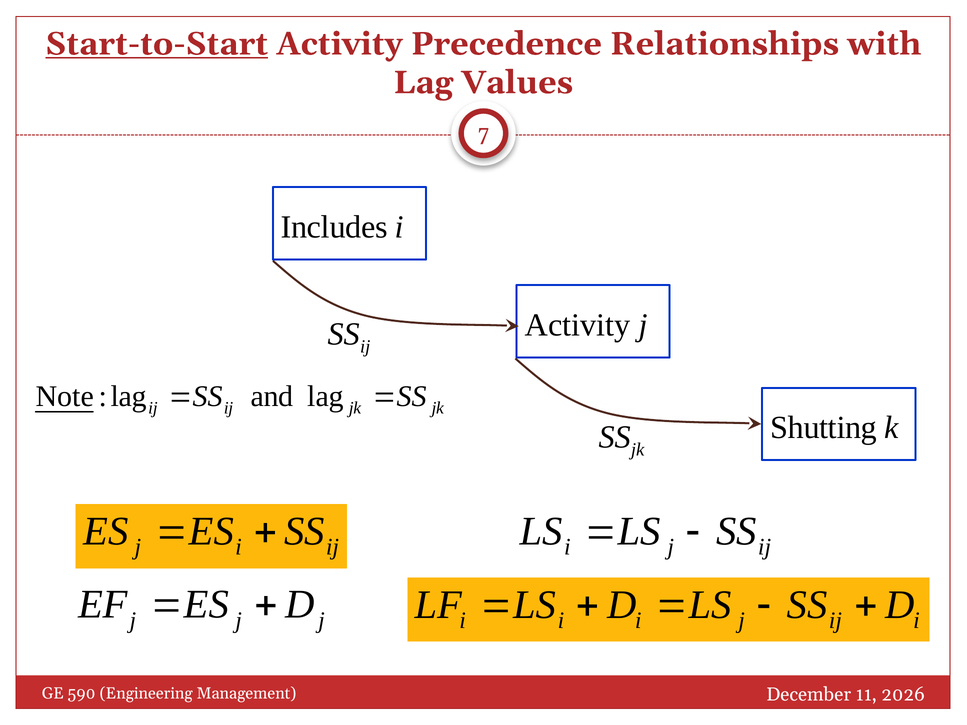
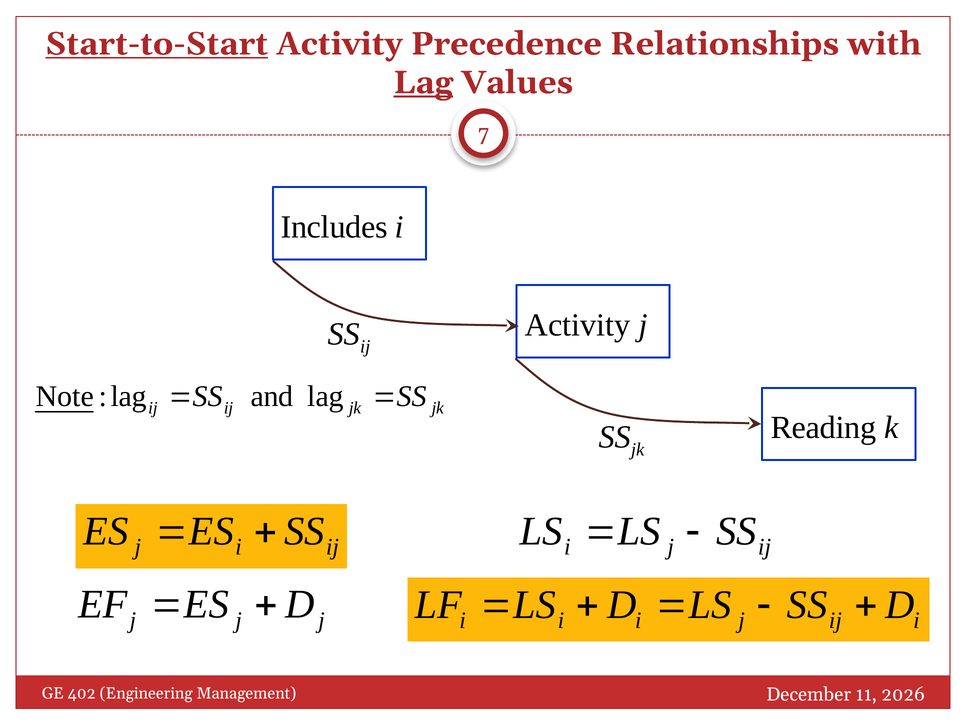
Lag at (423, 83) underline: none -> present
Shutting: Shutting -> Reading
590: 590 -> 402
